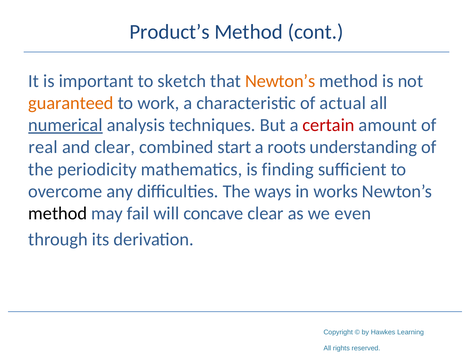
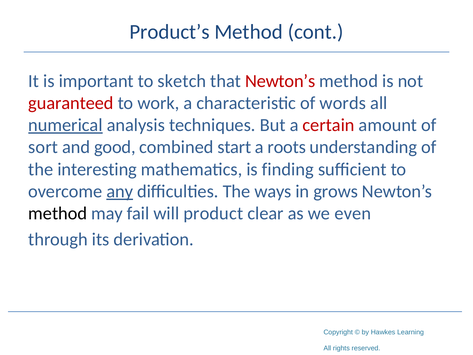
Newton’s at (280, 81) colour: orange -> red
guaranteed colour: orange -> red
actual: actual -> words
real: real -> sort
and clear: clear -> good
periodicity: periodicity -> interesting
any underline: none -> present
works: works -> grows
concave: concave -> product
